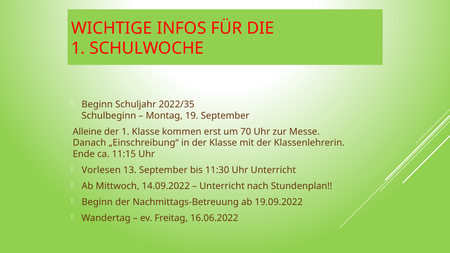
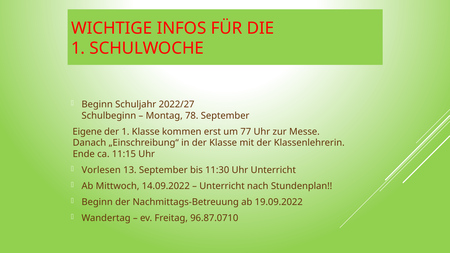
2022/35: 2022/35 -> 2022/27
19: 19 -> 78
Alleine: Alleine -> Eigene
70: 70 -> 77
16.06.2022: 16.06.2022 -> 96.87.0710
